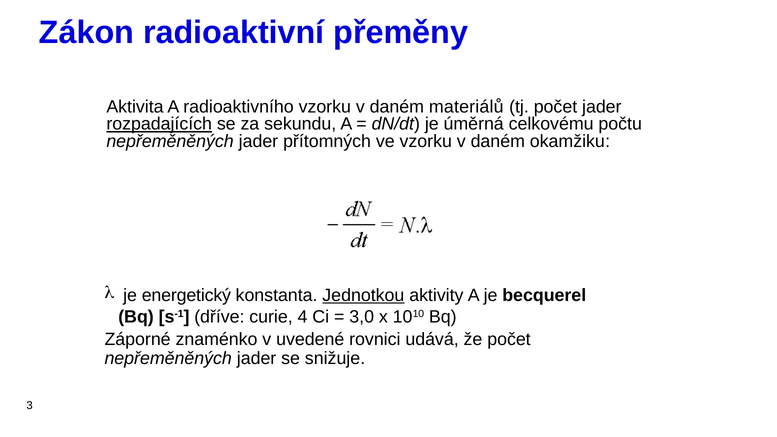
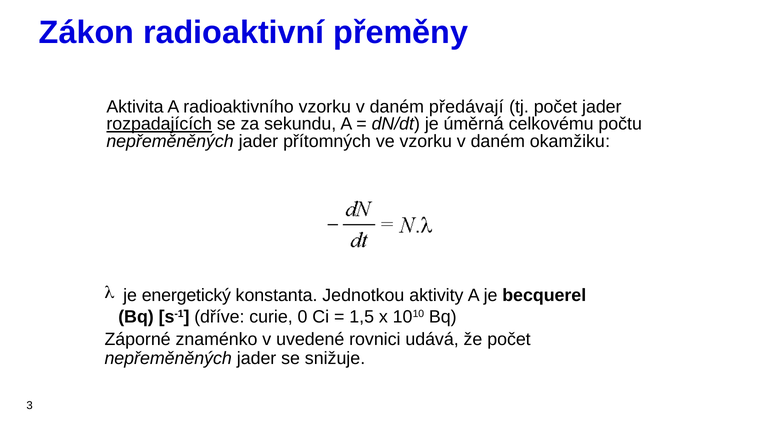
materiálů: materiálů -> předávají
Jednotkou underline: present -> none
4: 4 -> 0
3,0: 3,0 -> 1,5
